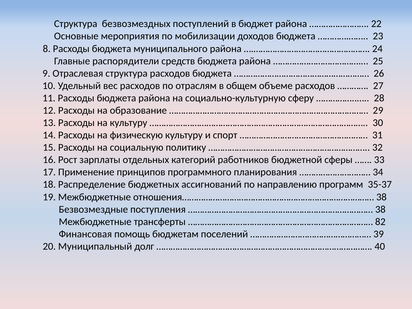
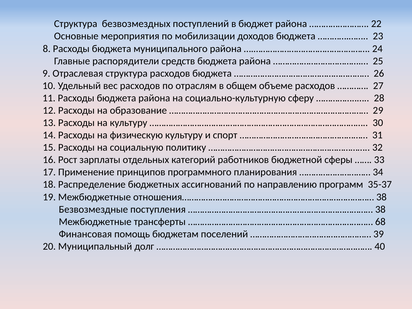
82: 82 -> 68
